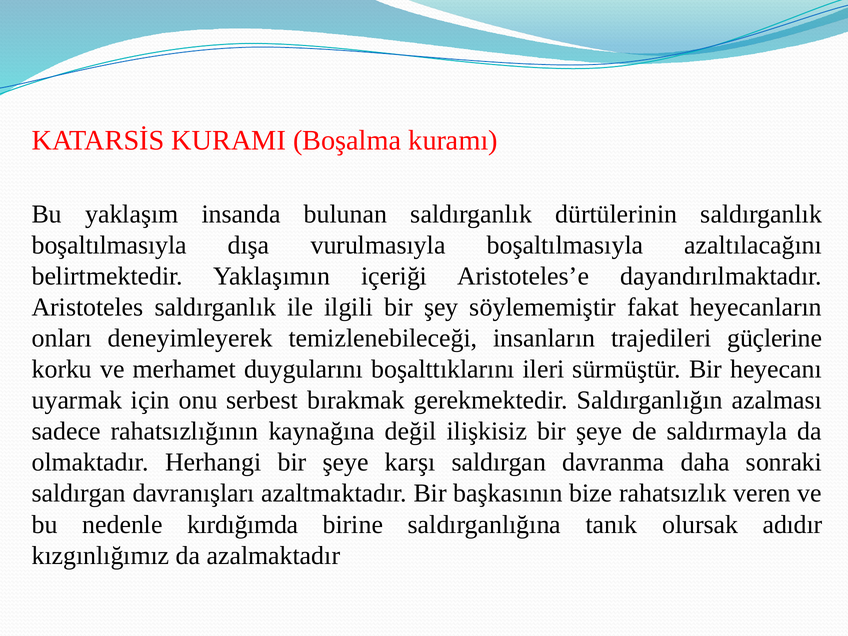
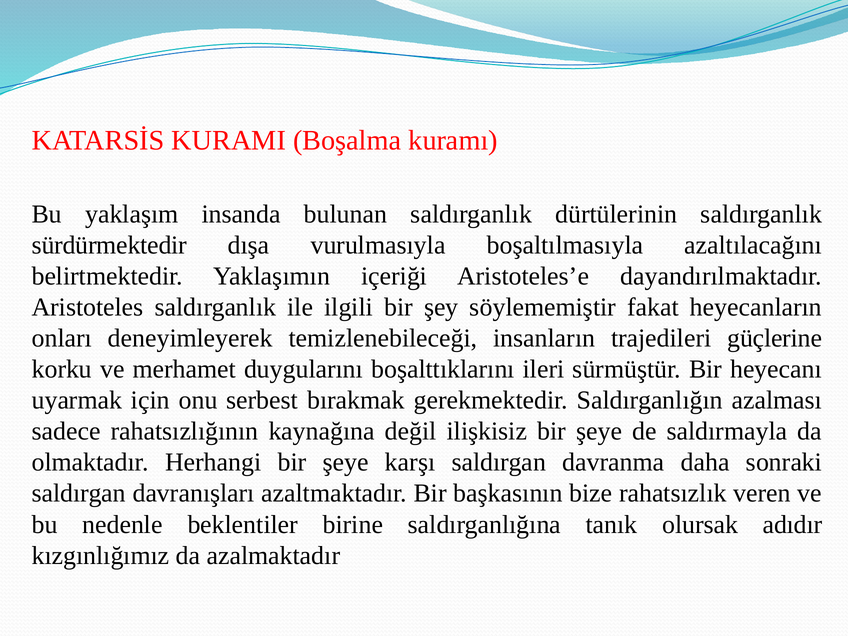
boşaltılmasıyla at (109, 245): boşaltılmasıyla -> sürdürmektedir
kırdığımda: kırdığımda -> beklentiler
